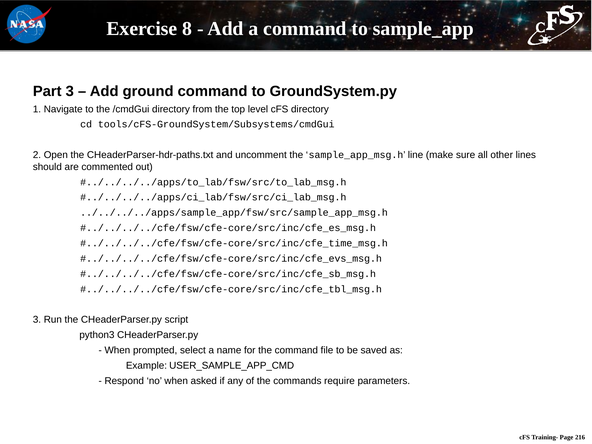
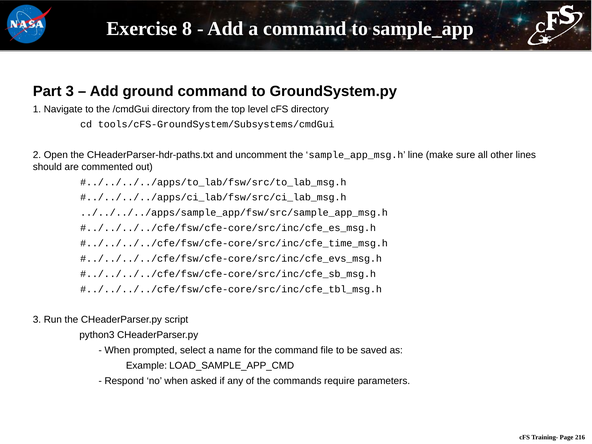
USER_SAMPLE_APP_CMD: USER_SAMPLE_APP_CMD -> LOAD_SAMPLE_APP_CMD
